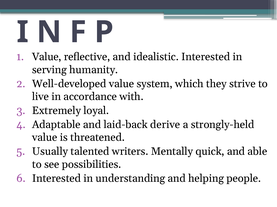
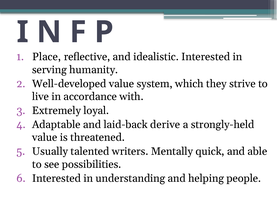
Value at (47, 57): Value -> Place
